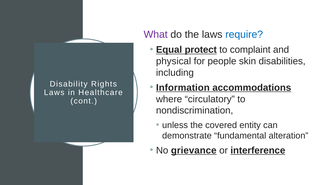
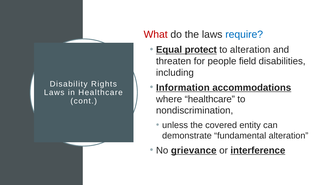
What colour: purple -> red
to complaint: complaint -> alteration
physical: physical -> threaten
skin: skin -> field
where circulatory: circulatory -> healthcare
